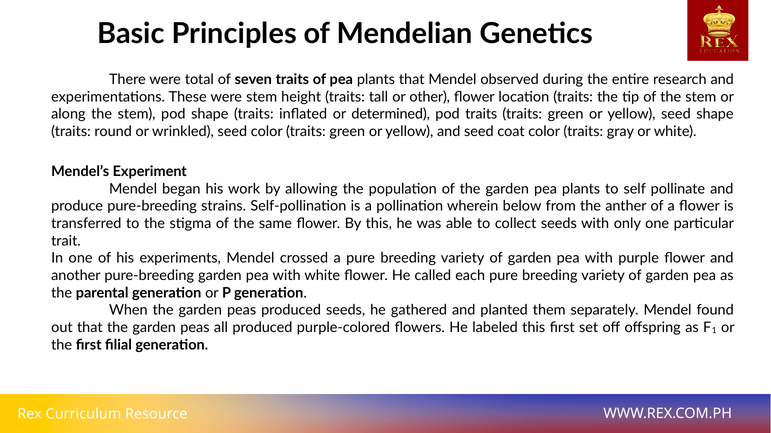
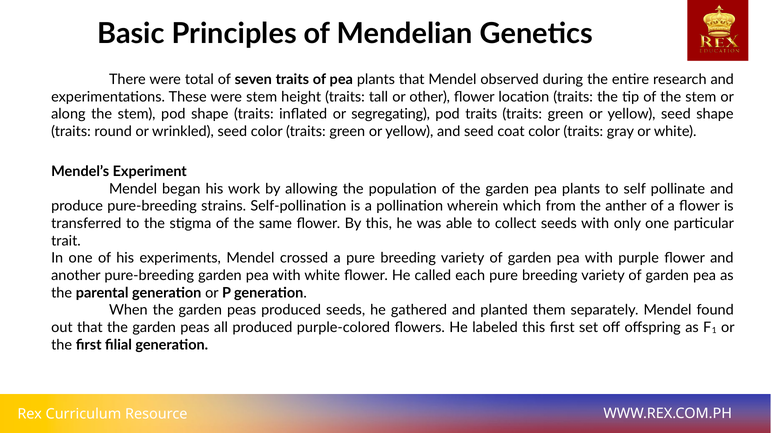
determined: determined -> segregating
below: below -> which
